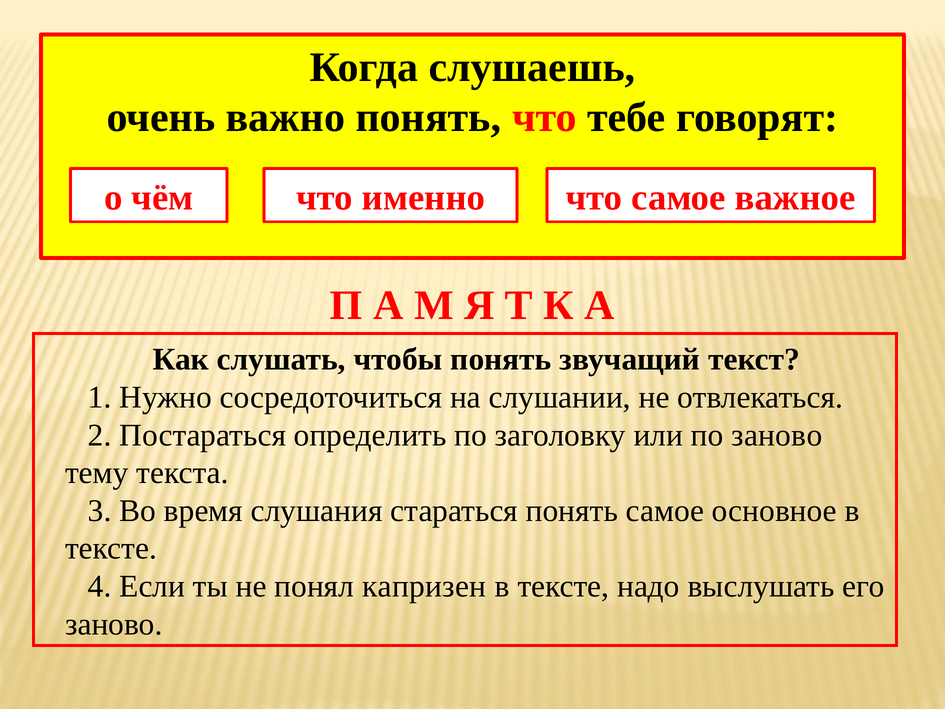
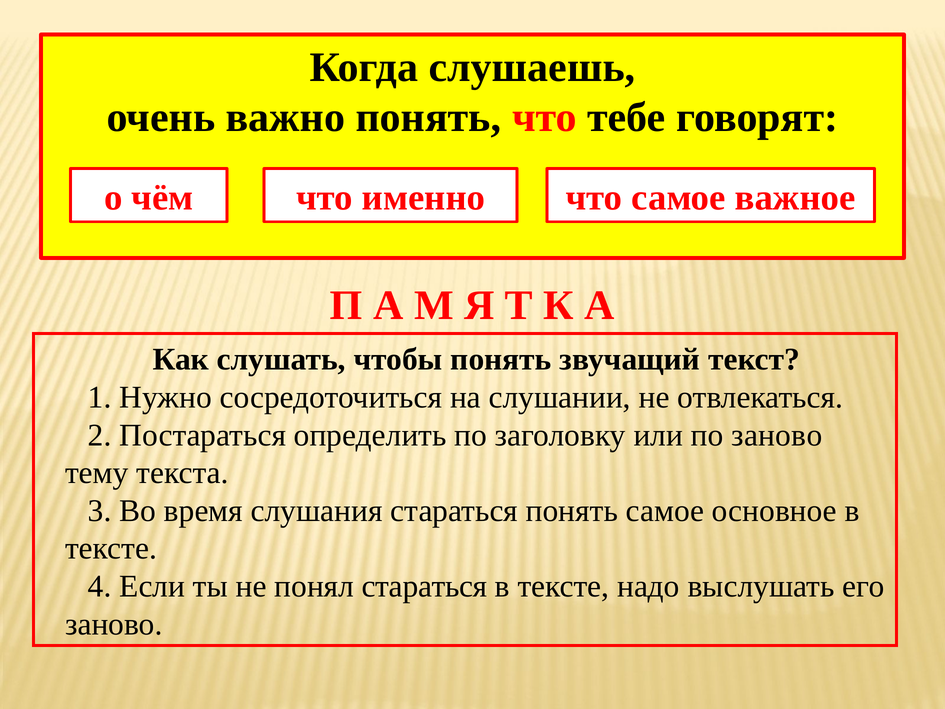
понял капризен: капризен -> стараться
